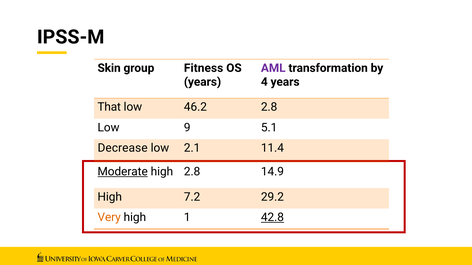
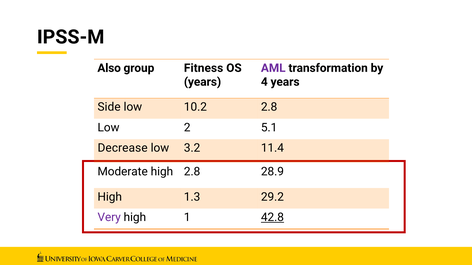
Skin: Skin -> Also
That: That -> Side
46.2: 46.2 -> 10.2
9: 9 -> 2
2.1: 2.1 -> 3.2
Moderate underline: present -> none
14.9: 14.9 -> 28.9
7.2: 7.2 -> 1.3
Very colour: orange -> purple
